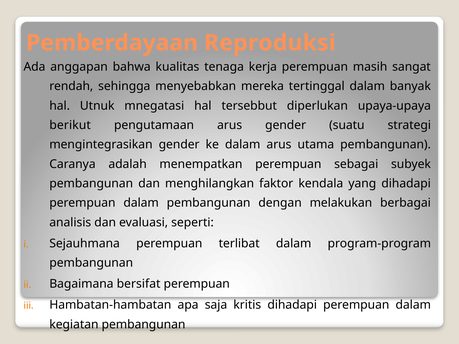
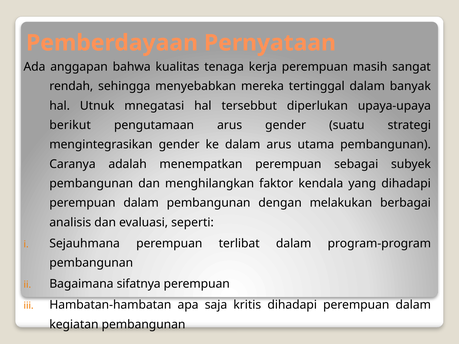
Reproduksi: Reproduksi -> Pernyataan
bersifat: bersifat -> sifatnya
